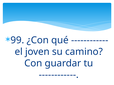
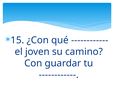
99: 99 -> 15
